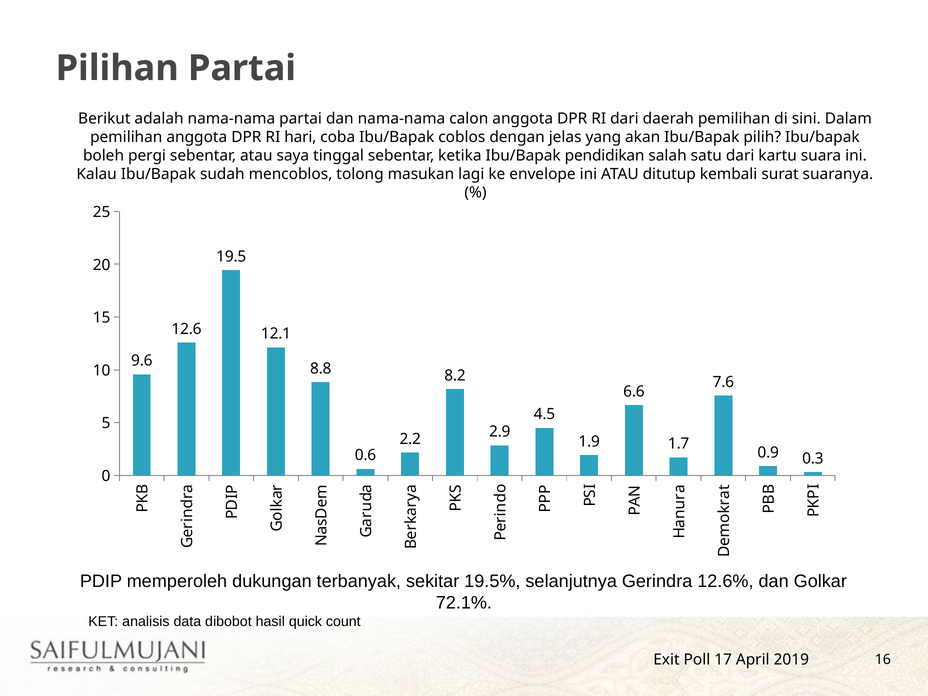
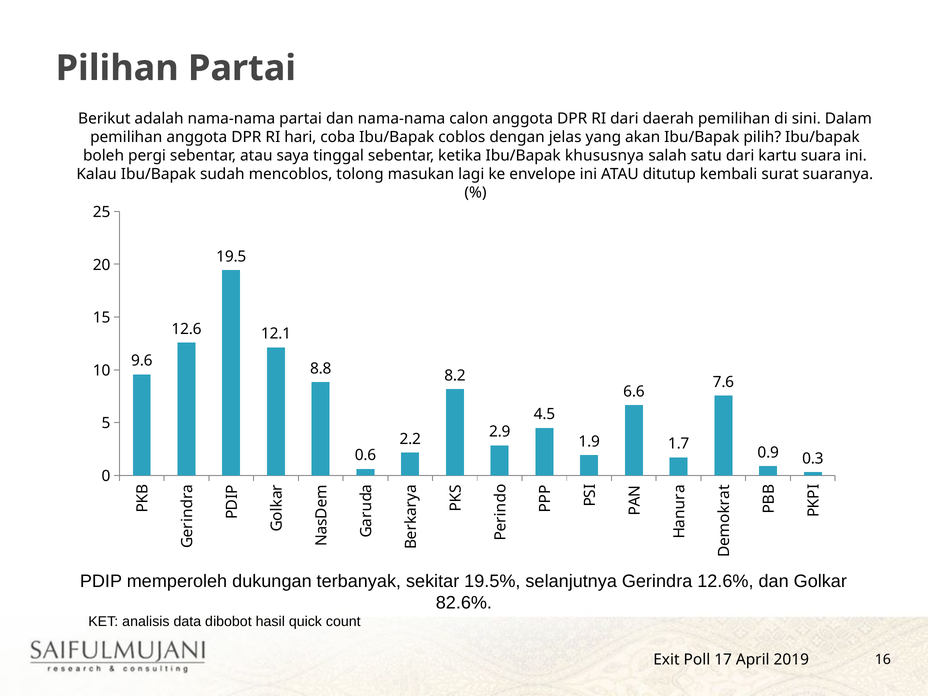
pendidikan: pendidikan -> khususnya
72.1%: 72.1% -> 82.6%
